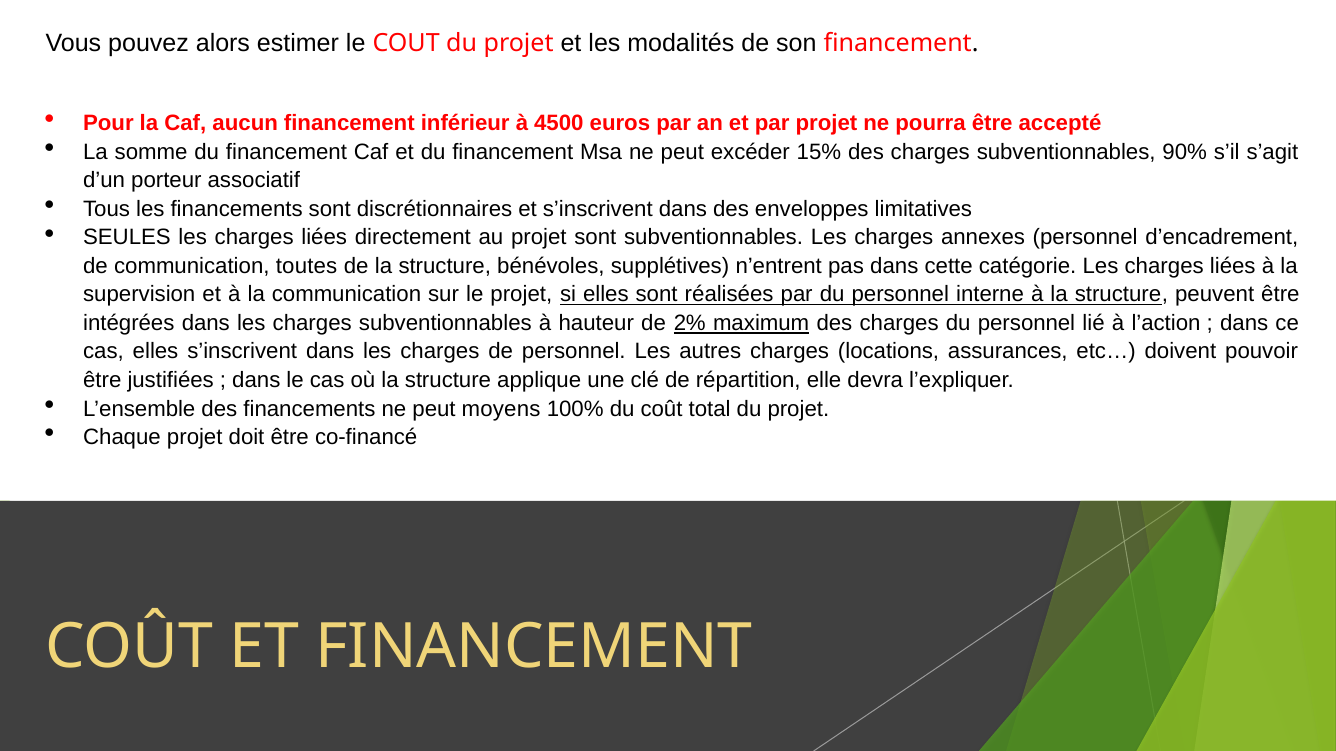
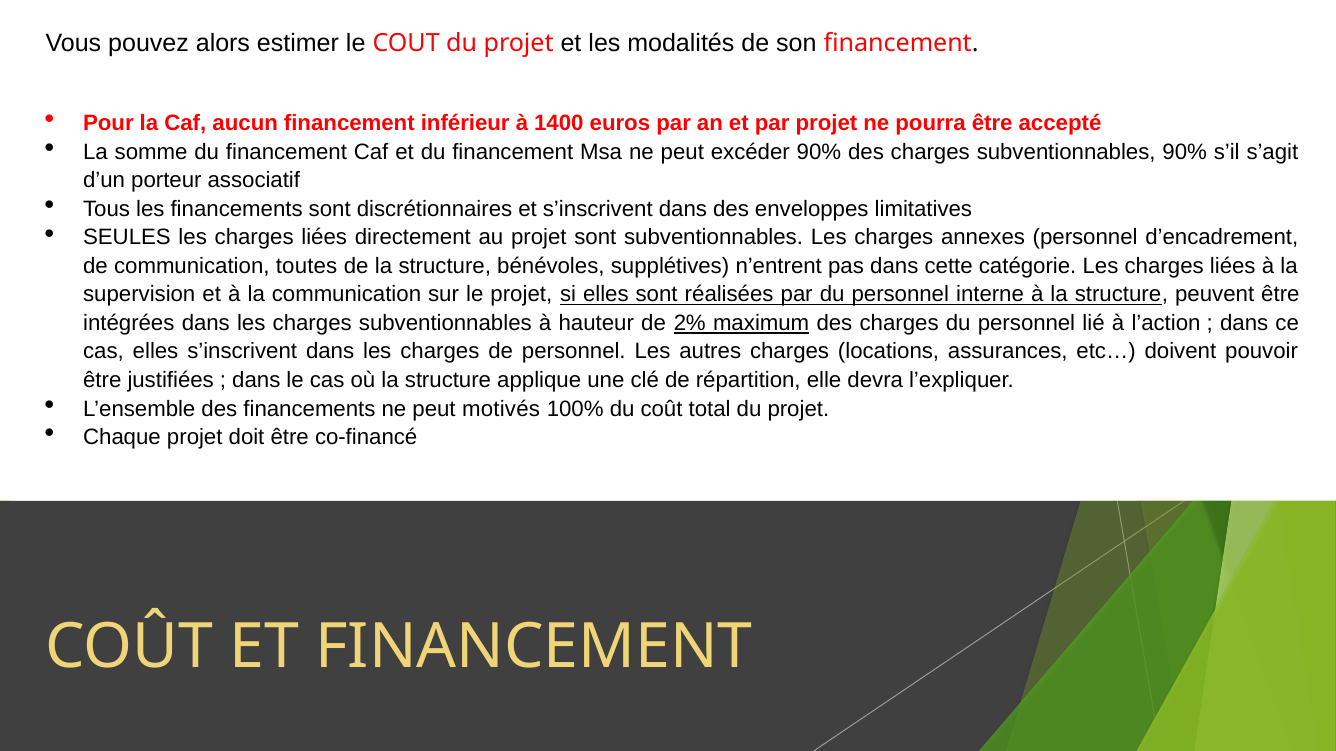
4500: 4500 -> 1400
excéder 15%: 15% -> 90%
moyens: moyens -> motivés
